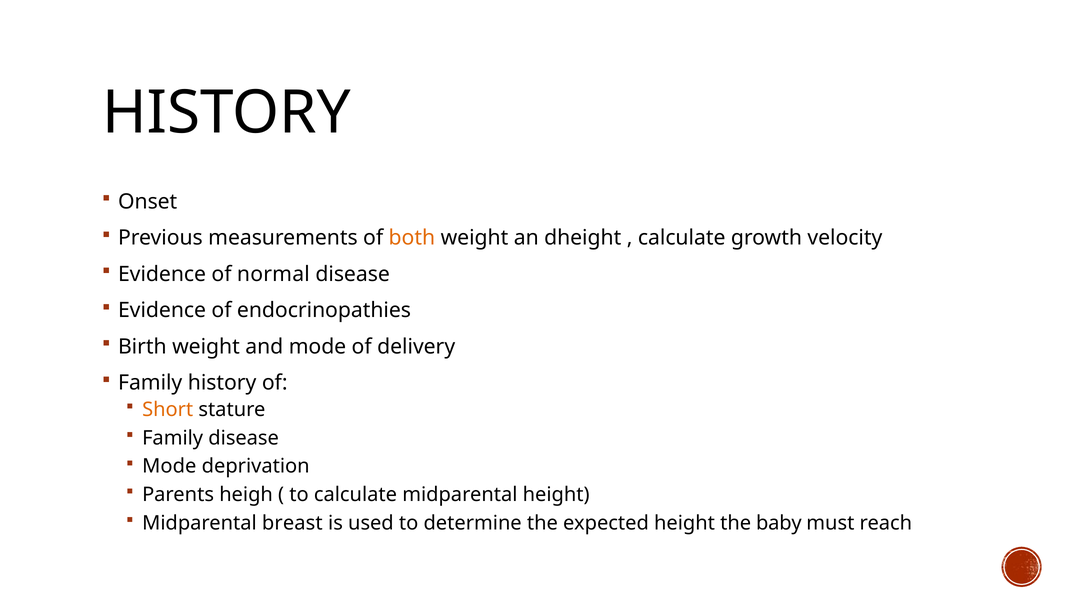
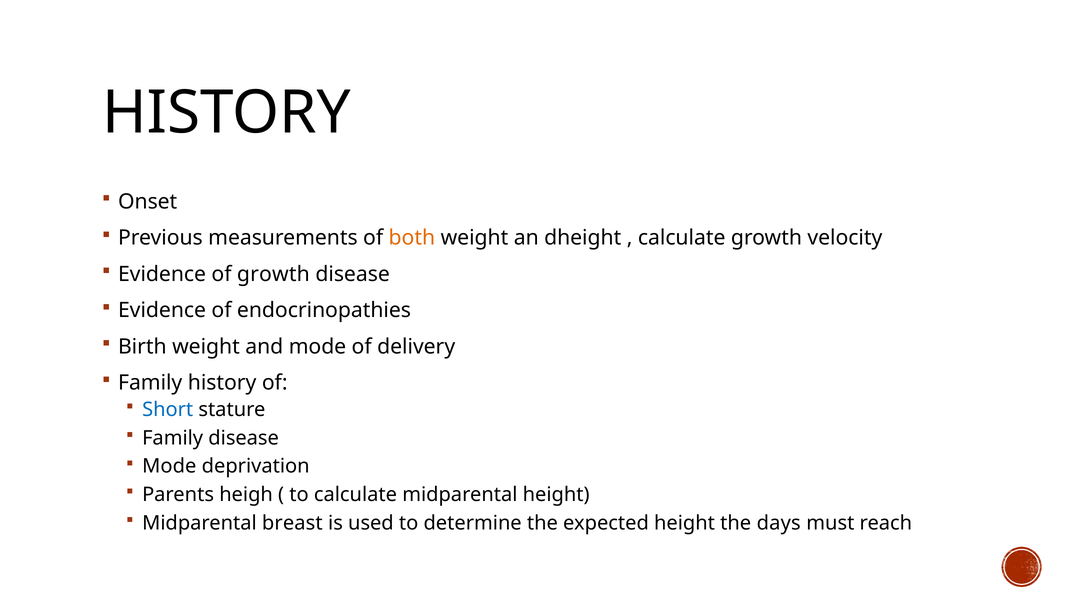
of normal: normal -> growth
Short colour: orange -> blue
baby: baby -> days
